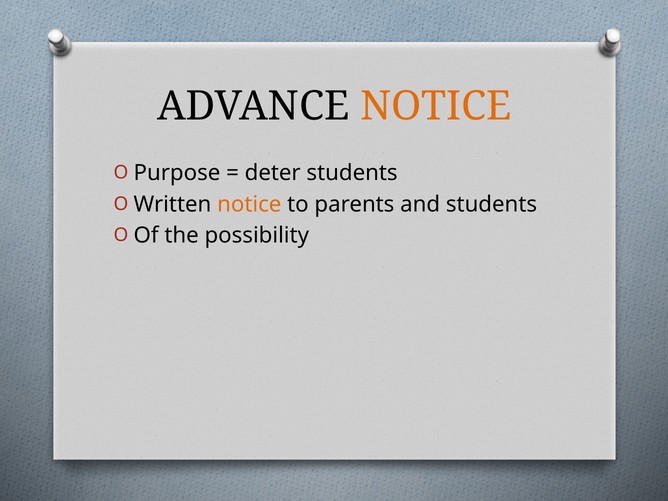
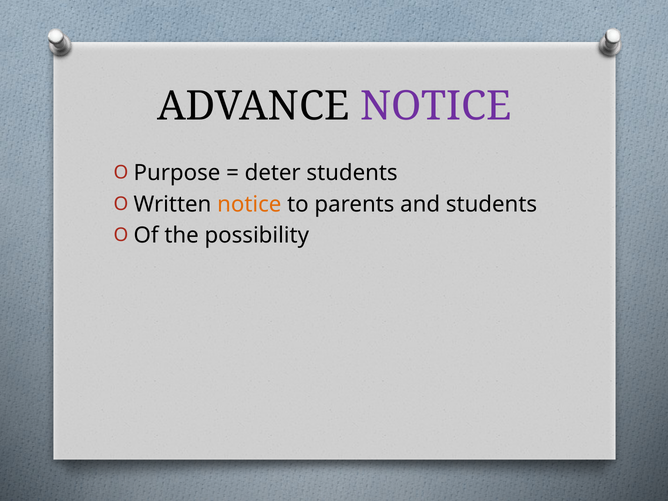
NOTICE at (436, 106) colour: orange -> purple
